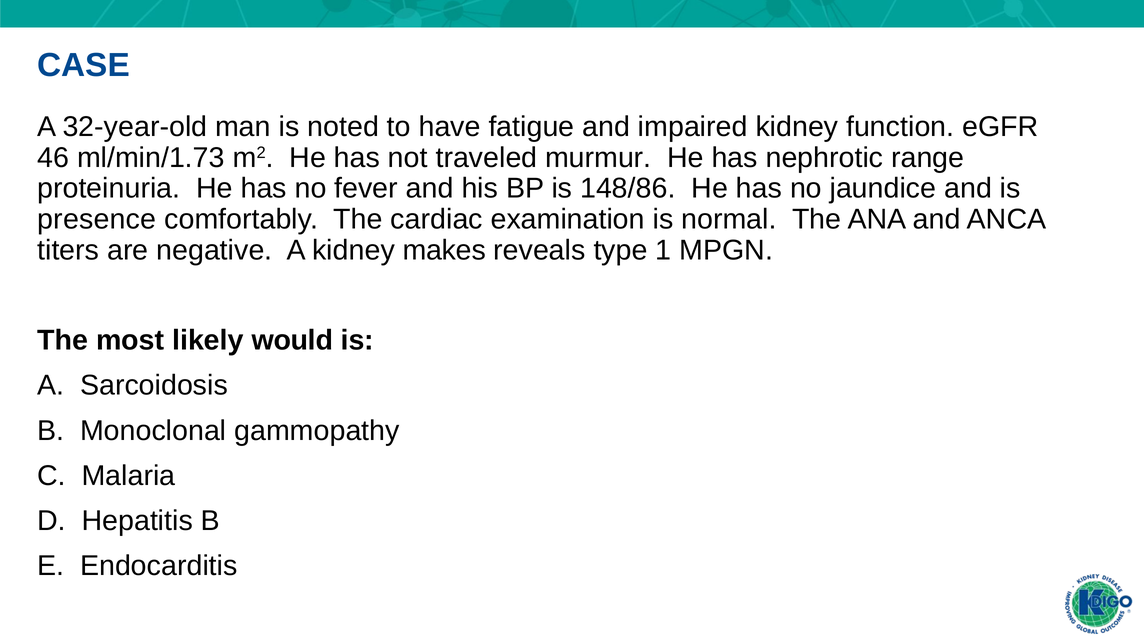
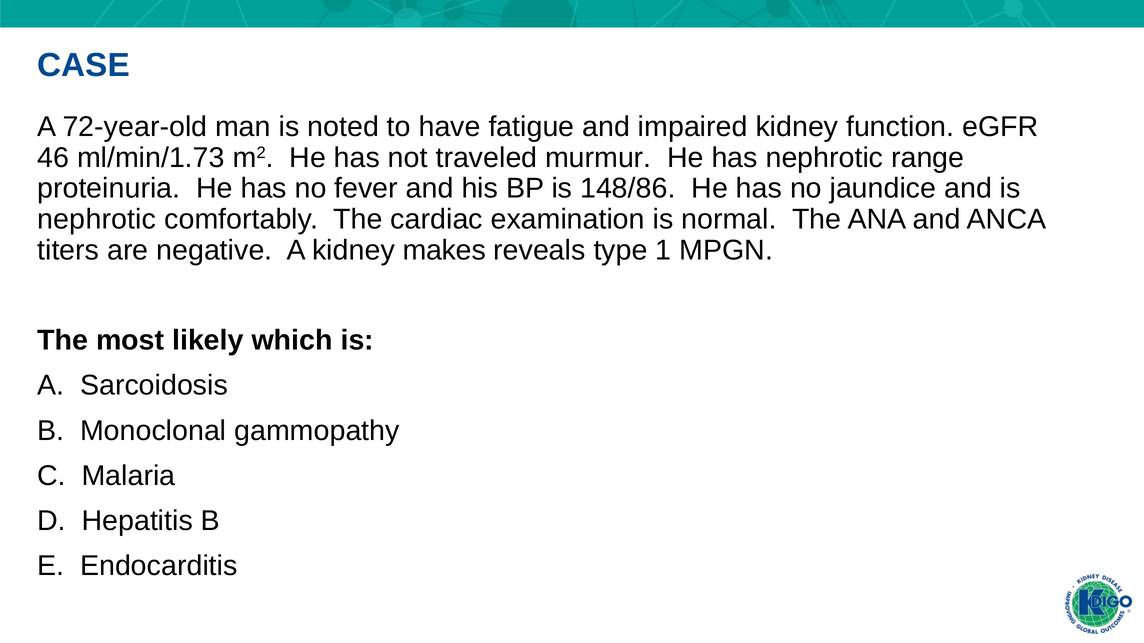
32-year-old: 32-year-old -> 72-year-old
presence at (97, 219): presence -> nephrotic
would: would -> which
